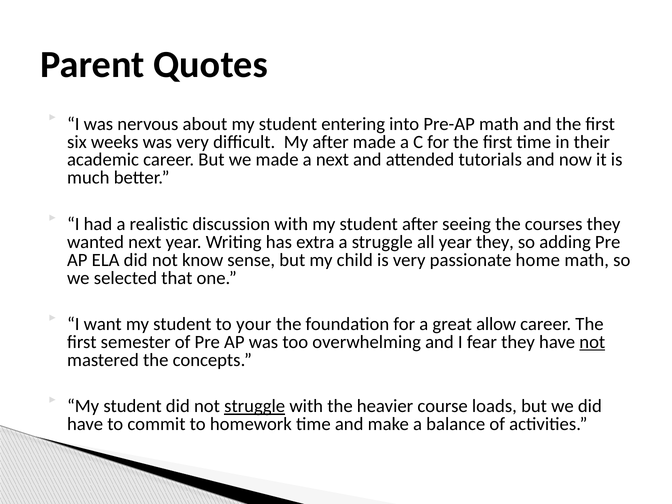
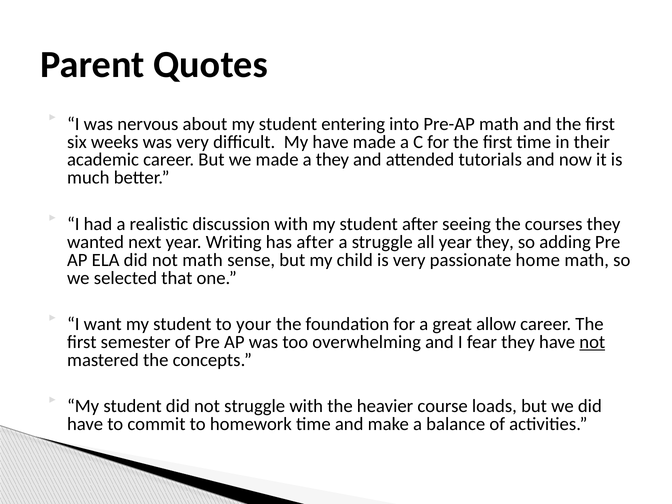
My after: after -> have
a next: next -> they
has extra: extra -> after
not know: know -> math
struggle at (255, 406) underline: present -> none
